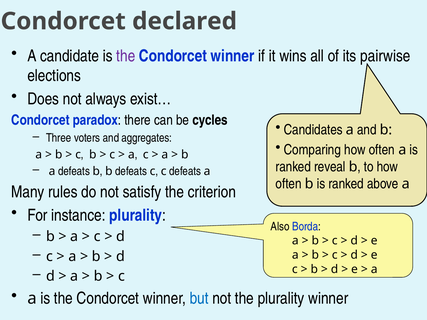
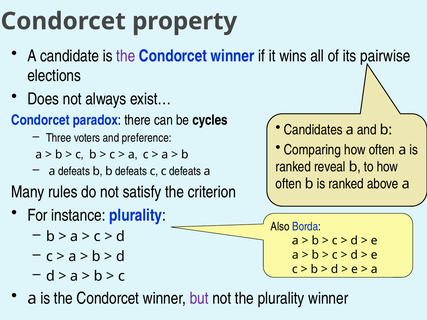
declared: declared -> property
aggregates: aggregates -> preference
but colour: blue -> purple
